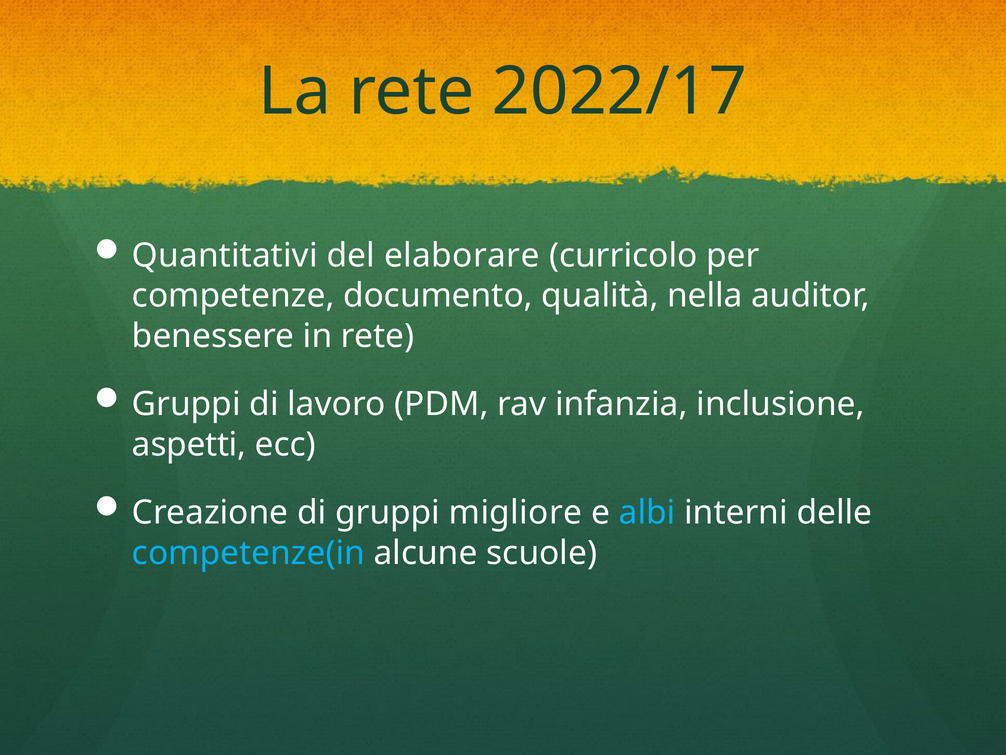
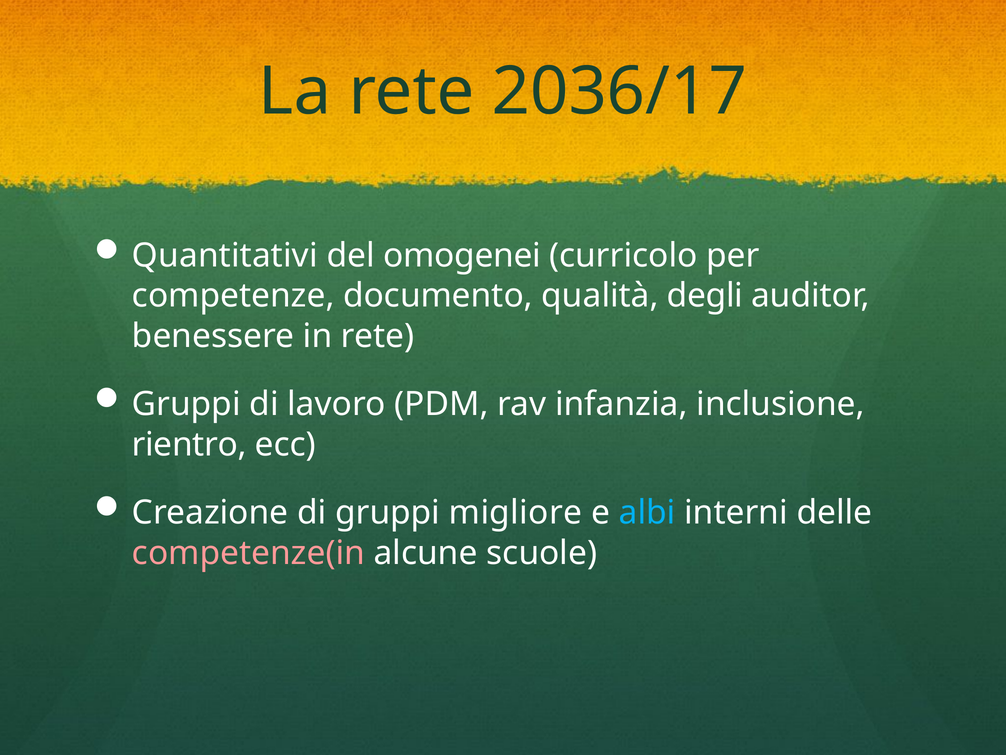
2022/17: 2022/17 -> 2036/17
elaborare: elaborare -> omogenei
nella: nella -> degli
aspetti: aspetti -> rientro
competenze(in colour: light blue -> pink
